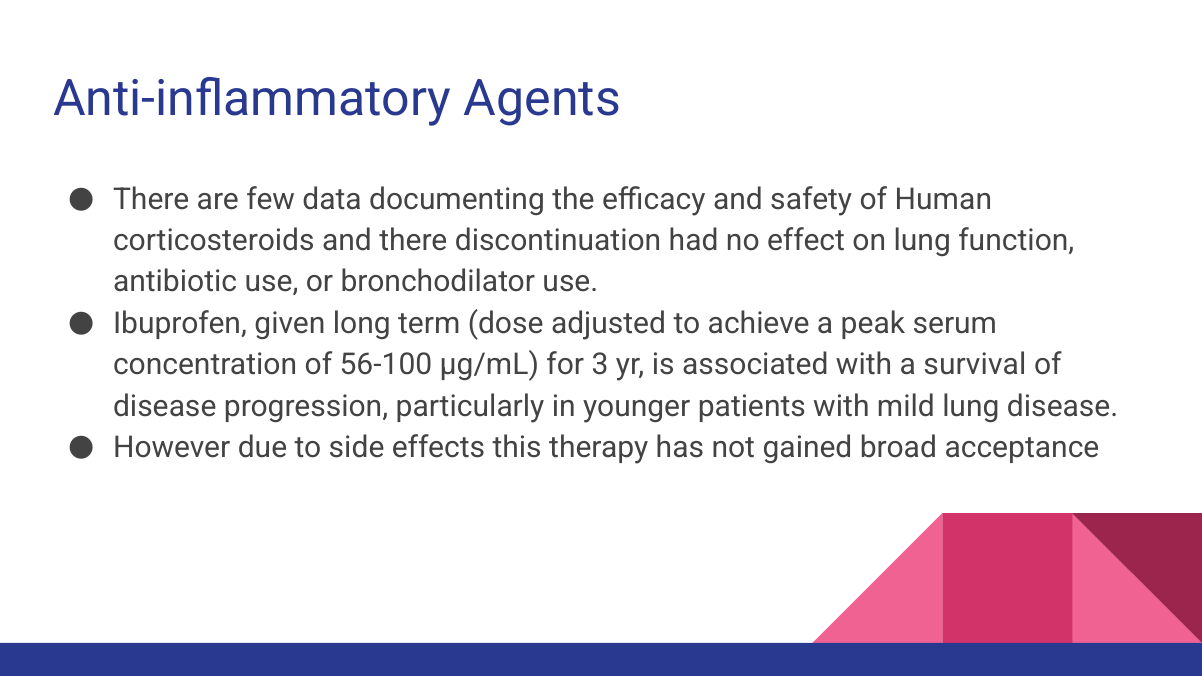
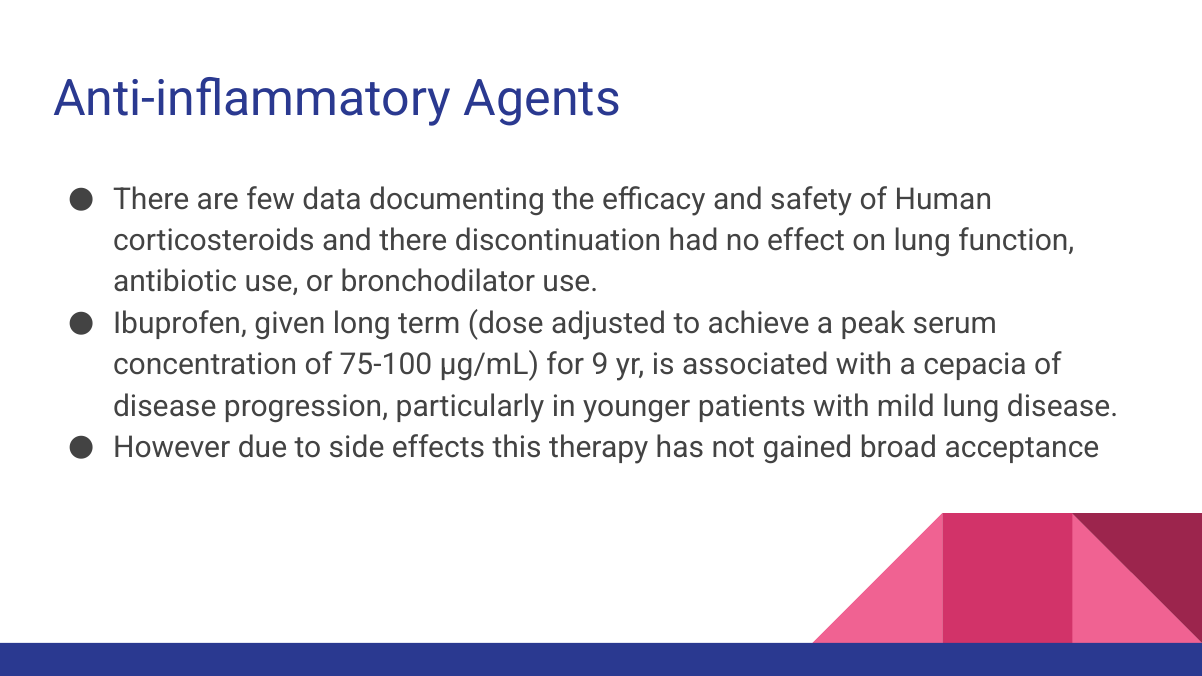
56-100: 56-100 -> 75-100
3: 3 -> 9
survival: survival -> cepacia
